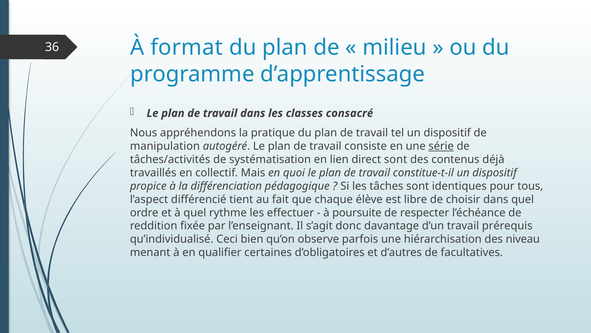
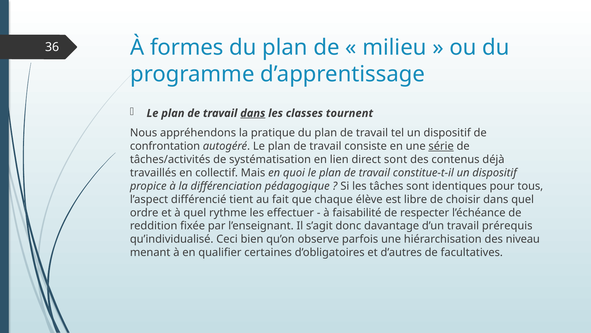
format: format -> formes
dans at (253, 113) underline: none -> present
consacré: consacré -> tournent
manipulation: manipulation -> confrontation
poursuite: poursuite -> faisabilité
